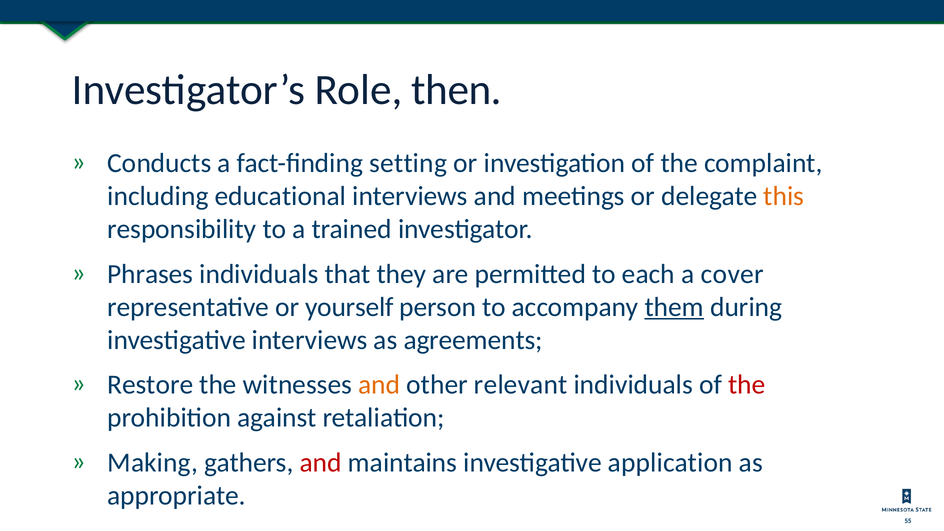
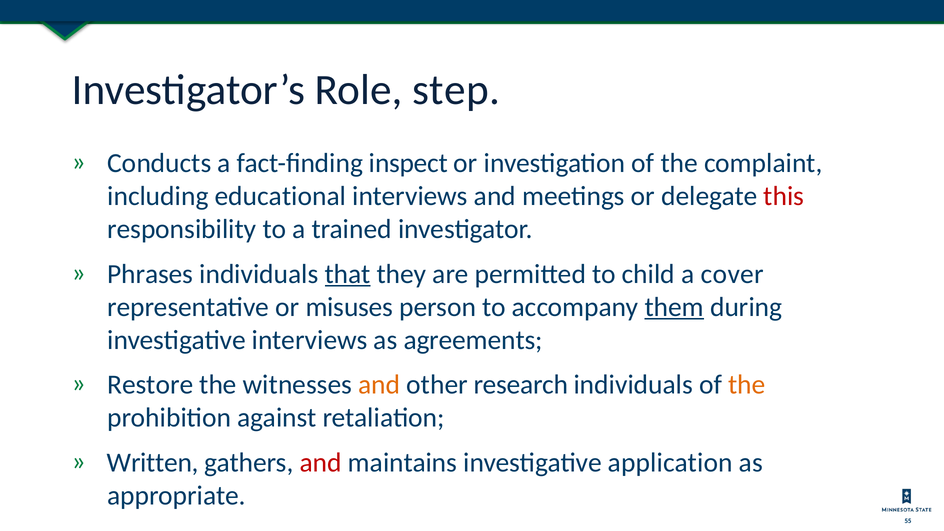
then: then -> step
setting: setting -> inspect
this colour: orange -> red
that underline: none -> present
each: each -> child
yourself: yourself -> misuses
relevant: relevant -> research
the at (747, 385) colour: red -> orange
Making: Making -> Written
